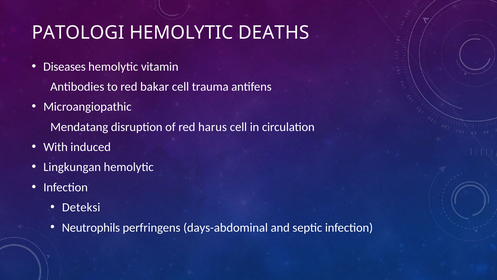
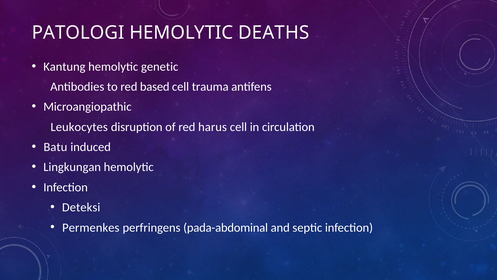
Diseases: Diseases -> Kantung
vitamin: vitamin -> genetic
bakar: bakar -> based
Mendatang: Mendatang -> Leukocytes
With: With -> Batu
Neutrophils: Neutrophils -> Permenkes
days-abdominal: days-abdominal -> pada-abdominal
